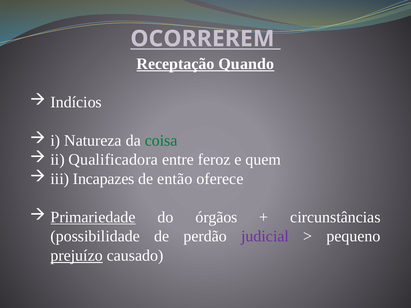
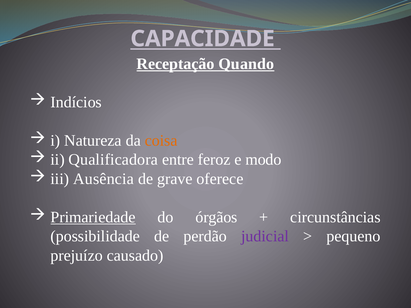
OCORREREM: OCORREREM -> CAPACIDADE
coisa colour: green -> orange
quem: quem -> modo
Incapazes: Incapazes -> Ausência
então: então -> grave
prejuízo underline: present -> none
